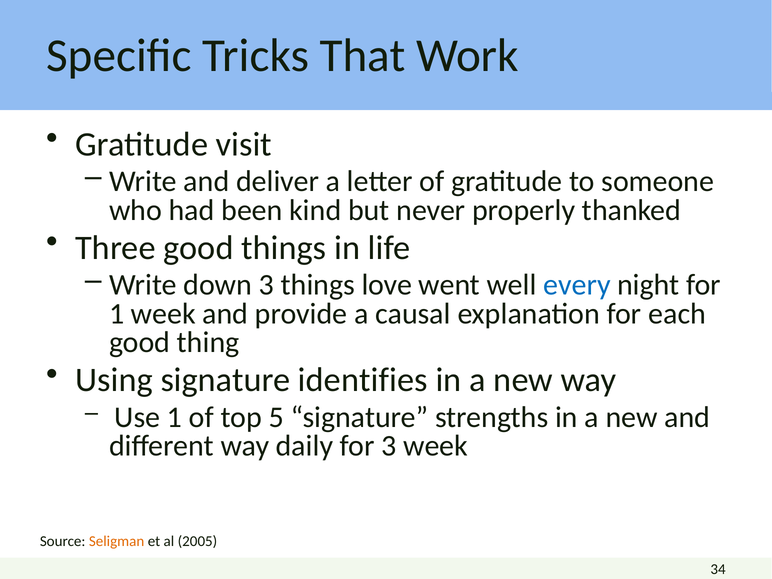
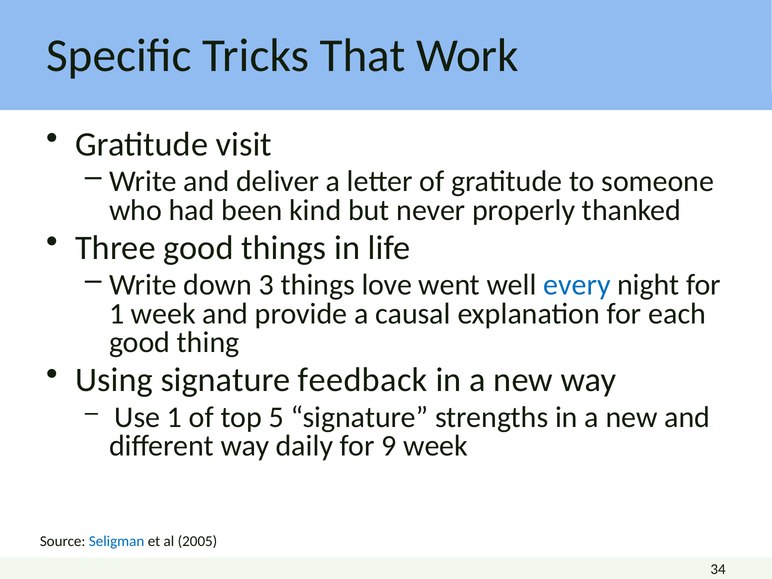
identifies: identifies -> feedback
for 3: 3 -> 9
Seligman colour: orange -> blue
